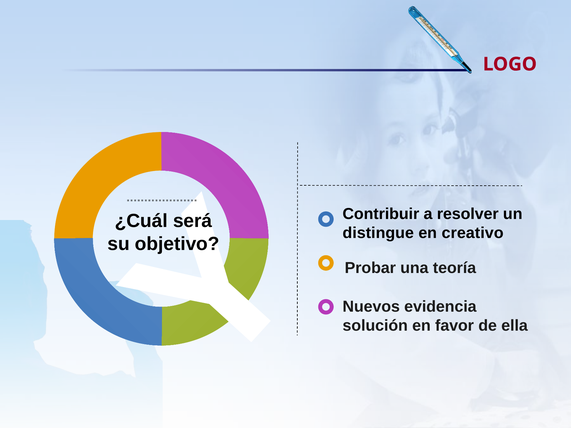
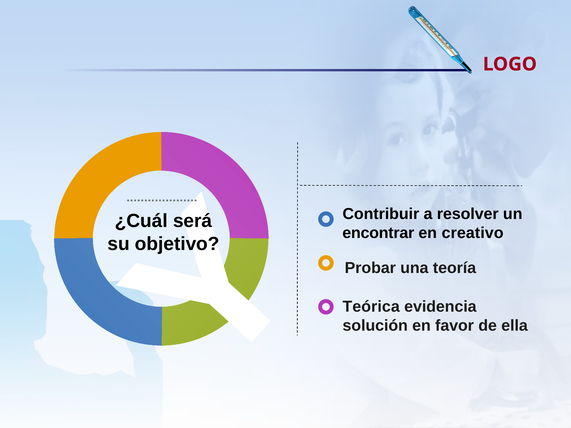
distingue: distingue -> encontrar
Nuevos: Nuevos -> Teórica
